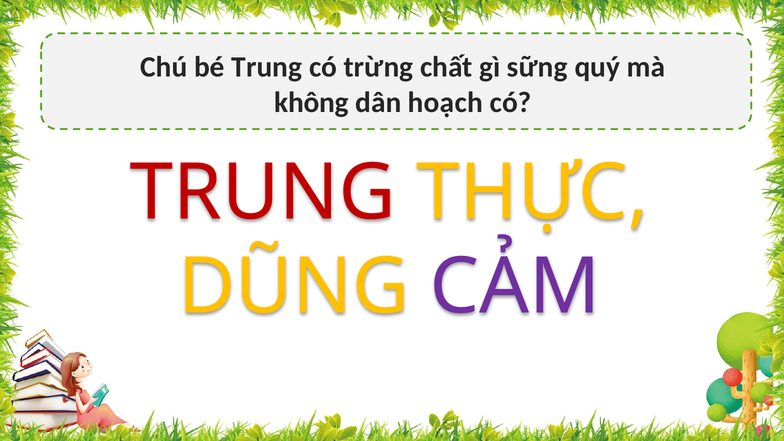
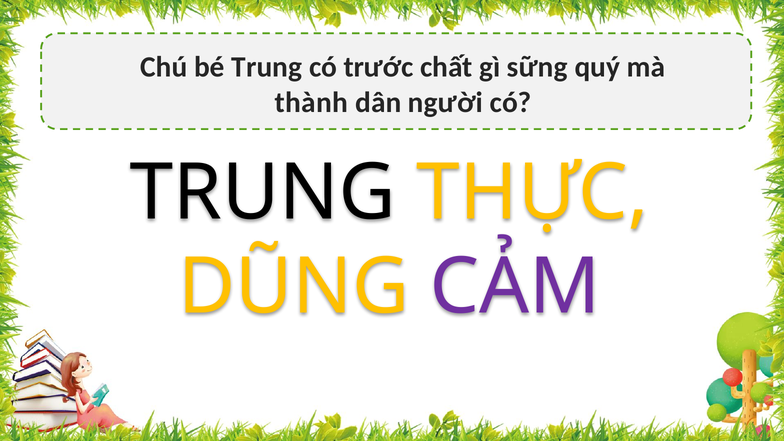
trừng: trừng -> trước
không: không -> thành
hoạch: hoạch -> người
TRUNG at (263, 193) colour: red -> black
